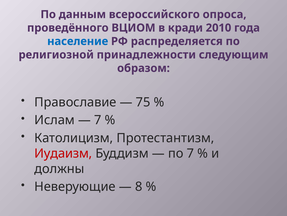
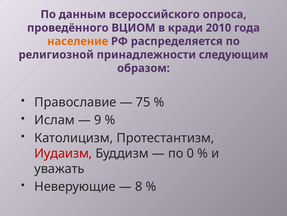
население colour: blue -> orange
7 at (98, 120): 7 -> 9
по 7: 7 -> 0
должны: должны -> уважать
